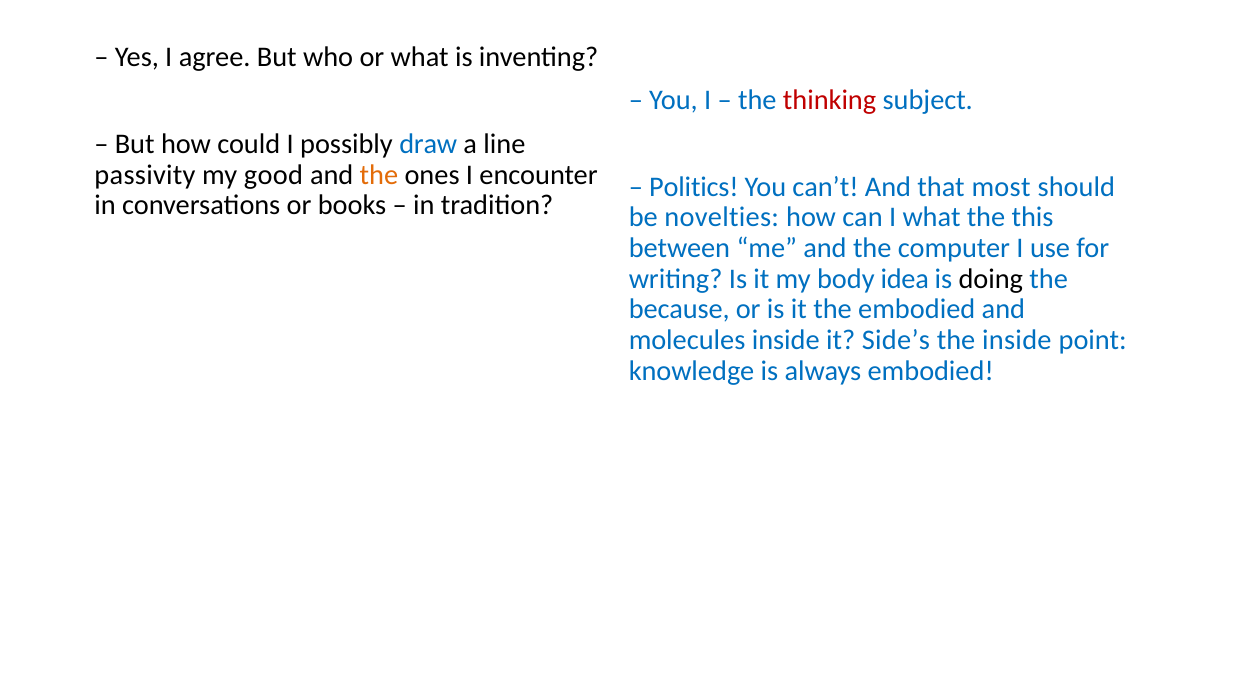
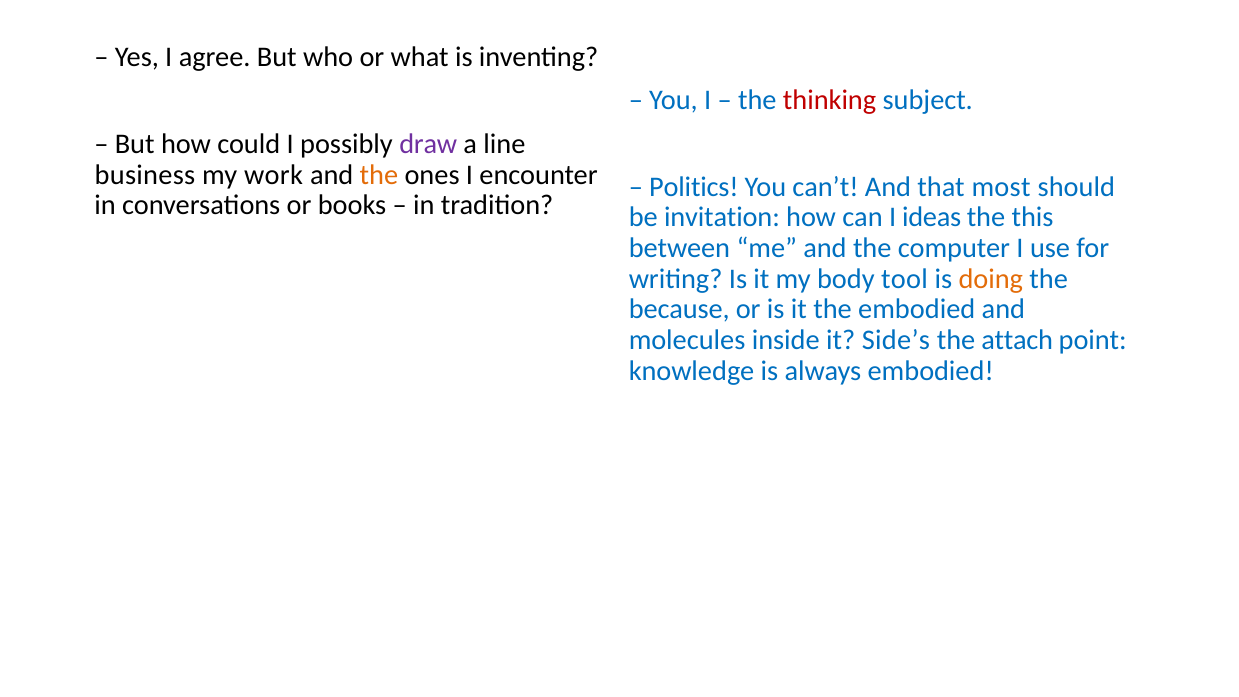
draw colour: blue -> purple
passivity: passivity -> business
good: good -> work
novelties: novelties -> invitation
I what: what -> ideas
idea: idea -> tool
doing colour: black -> orange
the inside: inside -> attach
